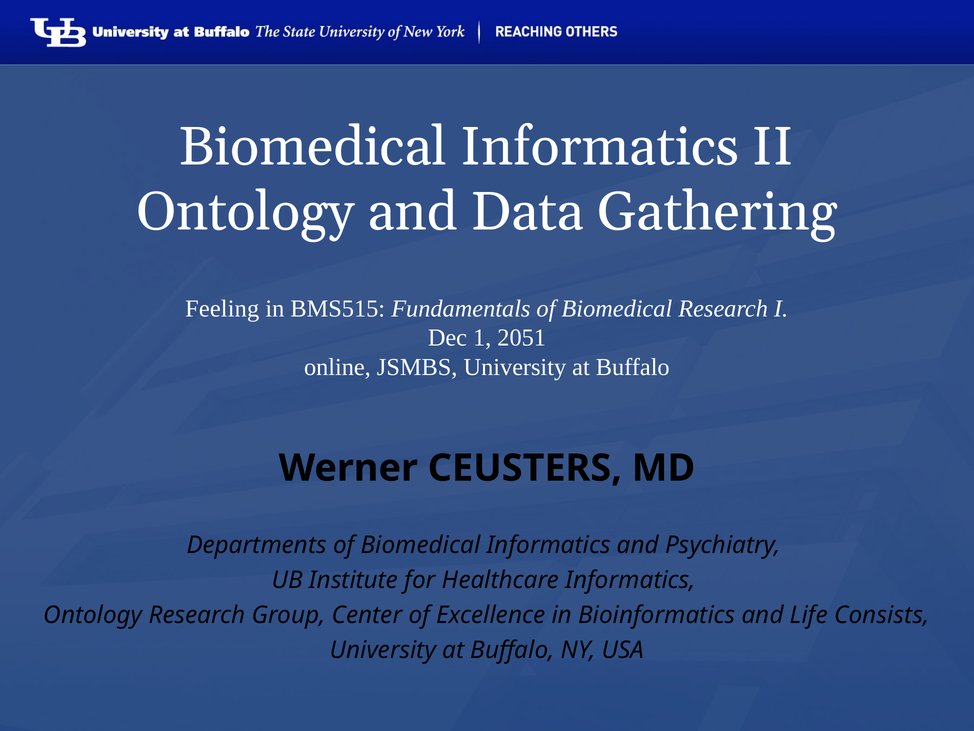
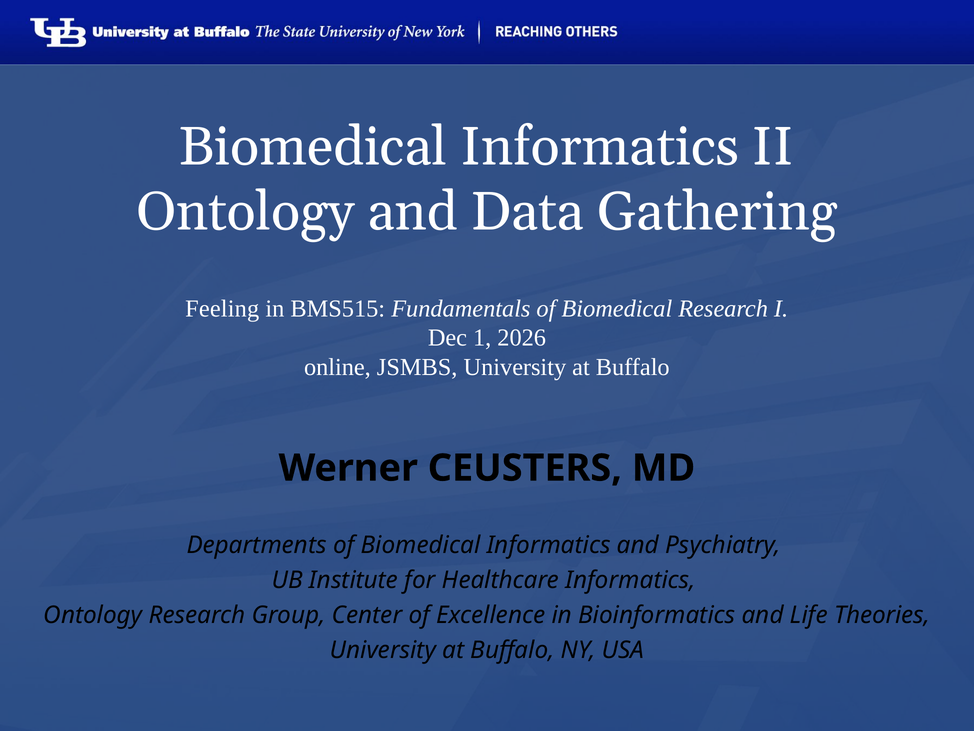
2051: 2051 -> 2026
Consists: Consists -> Theories
